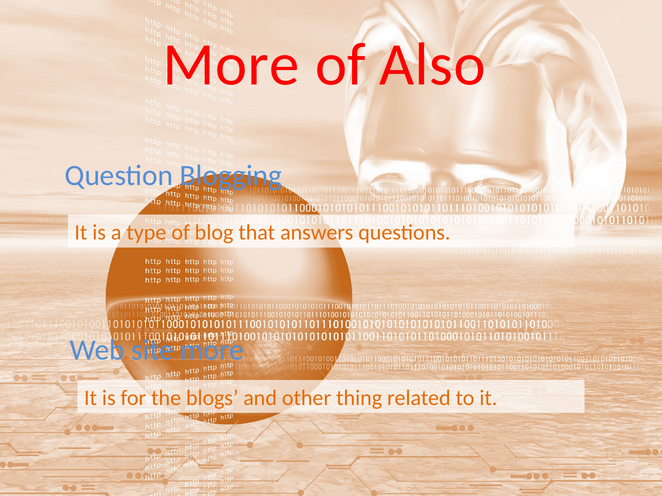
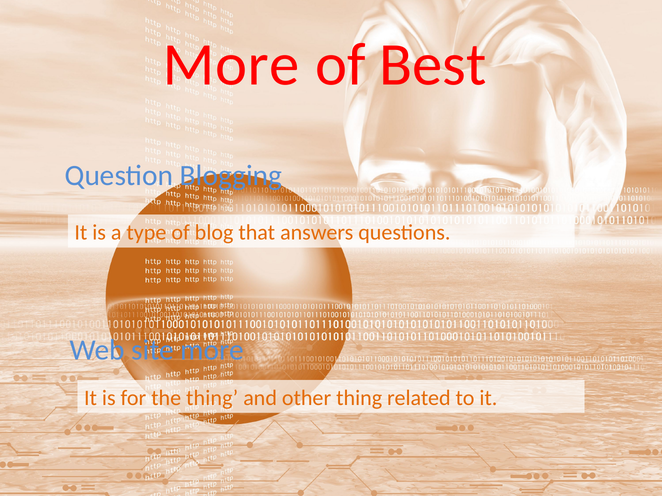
Also: Also -> Best
the blogs: blogs -> thing
